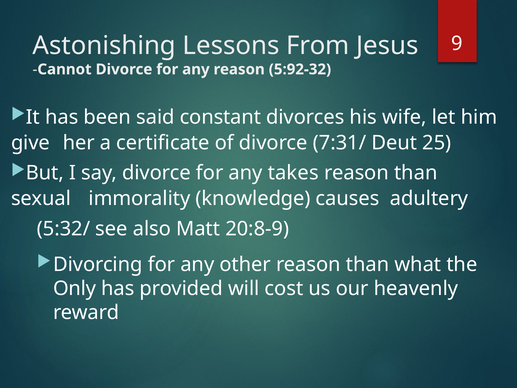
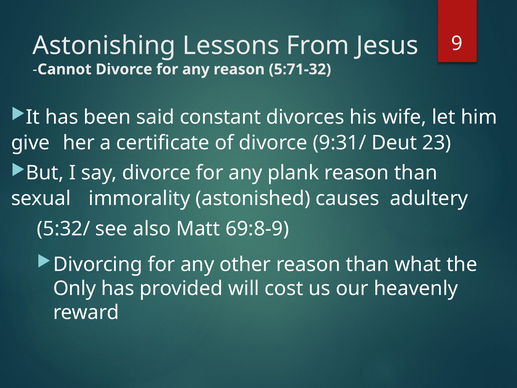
5:92-32: 5:92-32 -> 5:71-32
7:31/: 7:31/ -> 9:31/
25: 25 -> 23
takes: takes -> plank
knowledge: knowledge -> astonished
20:8-9: 20:8-9 -> 69:8-9
